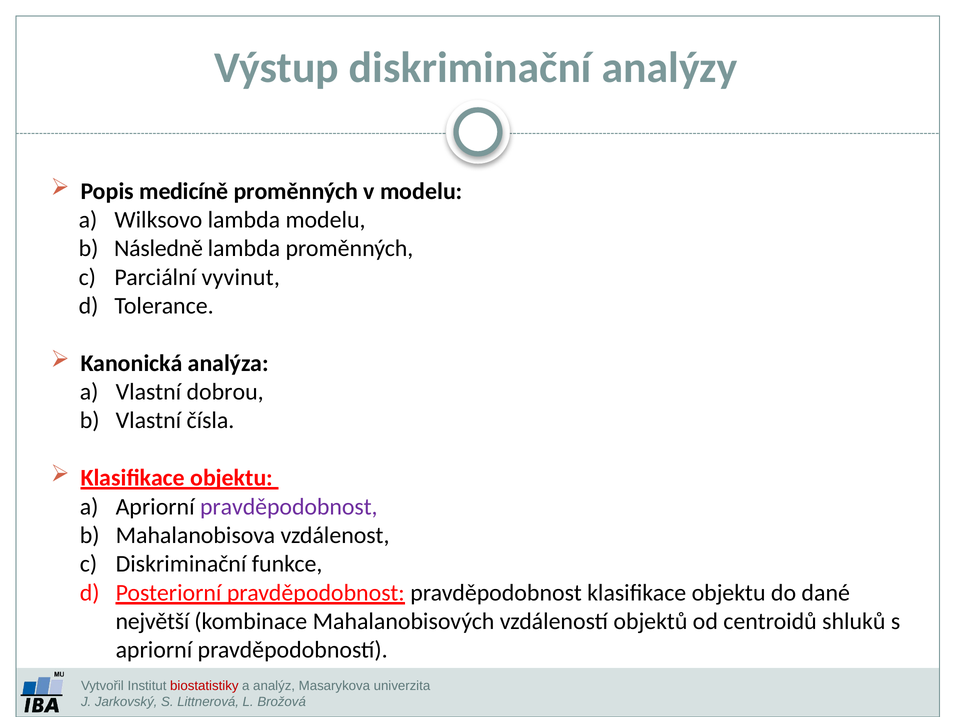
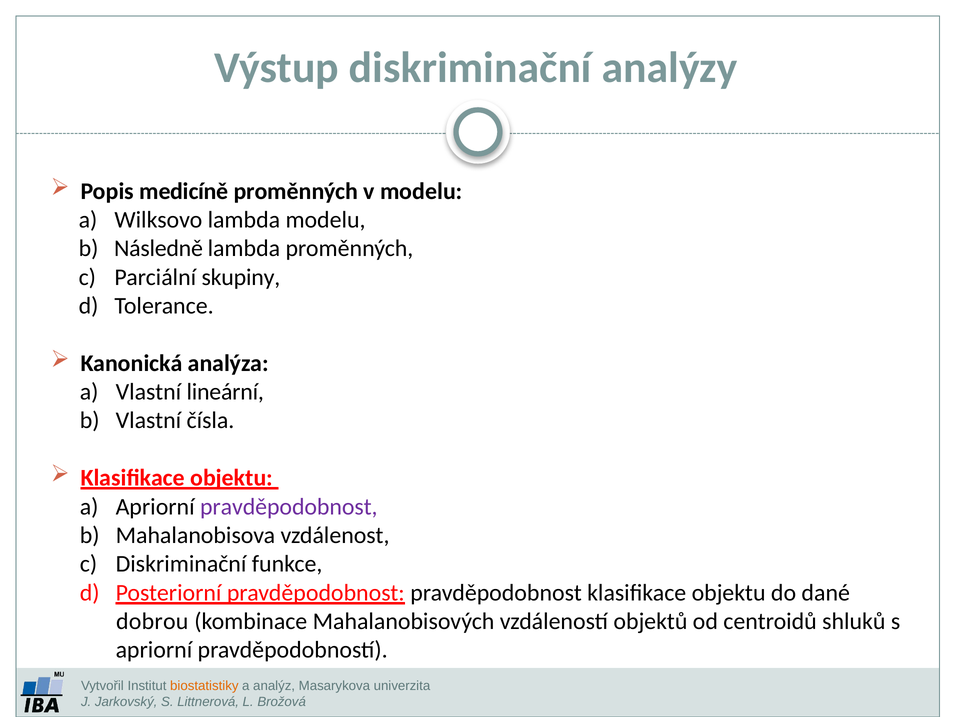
vyvinut: vyvinut -> skupiny
dobrou: dobrou -> lineární
největší: největší -> dobrou
biostatistiky colour: red -> orange
